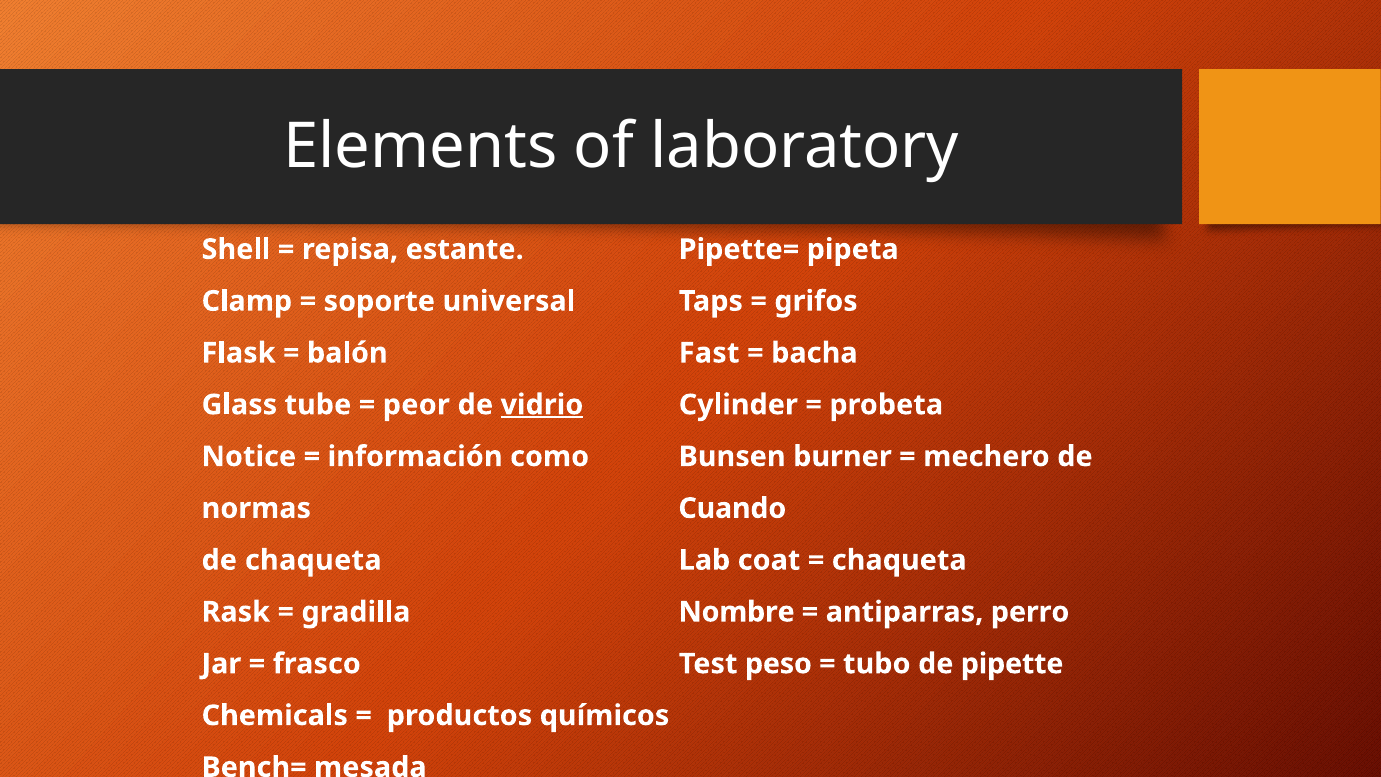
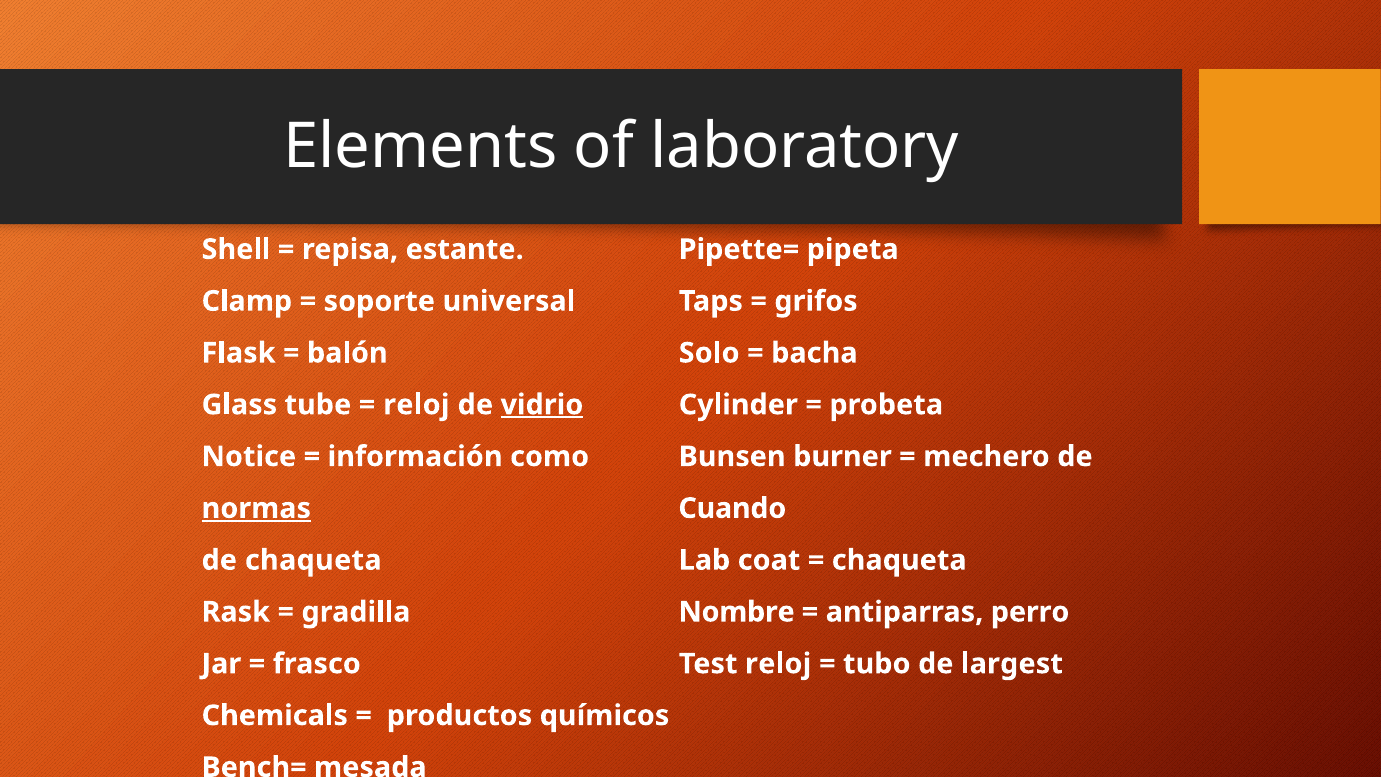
Fast: Fast -> Solo
peor at (416, 405): peor -> reloj
normas underline: none -> present
Test peso: peso -> reloj
pipette: pipette -> largest
